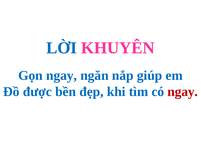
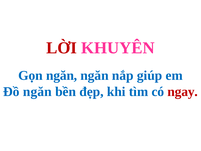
LỜI colour: blue -> red
Gọn ngay: ngay -> ngăn
Đồ được: được -> ngăn
